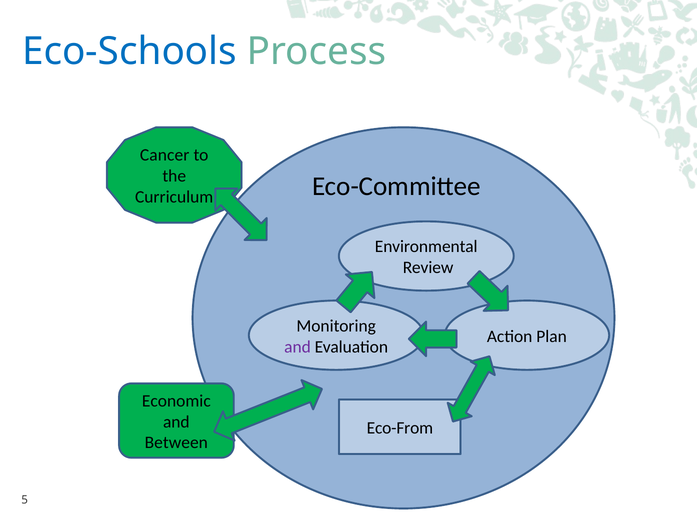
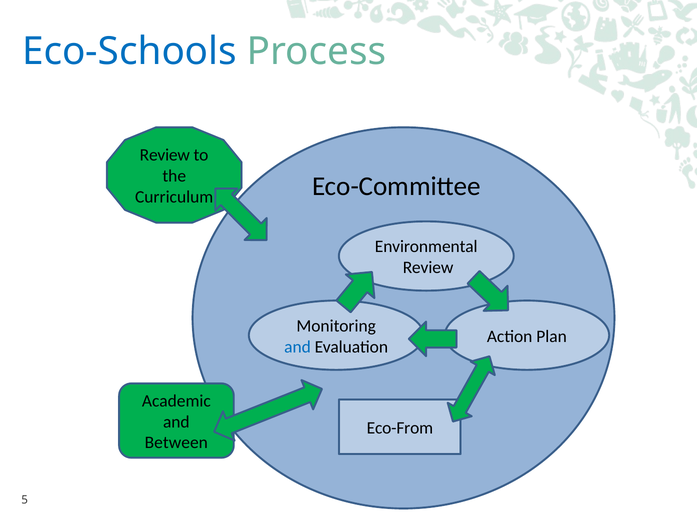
Cancer at (165, 155): Cancer -> Review
and at (297, 347) colour: purple -> blue
Economic: Economic -> Academic
